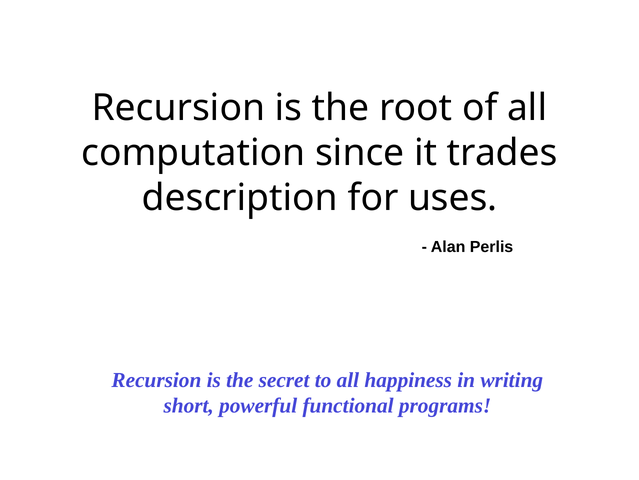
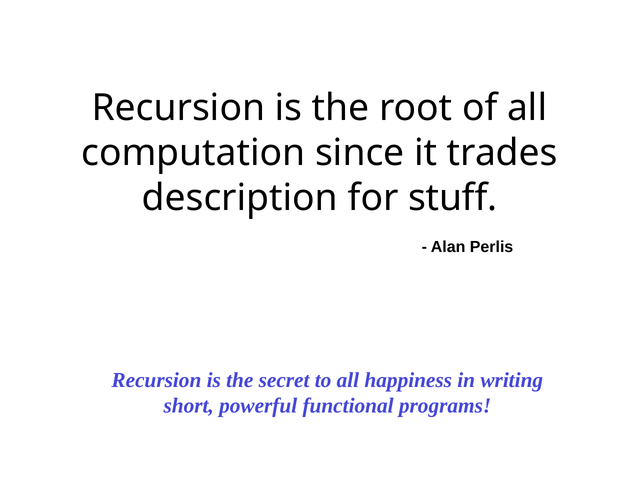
uses: uses -> stuff
